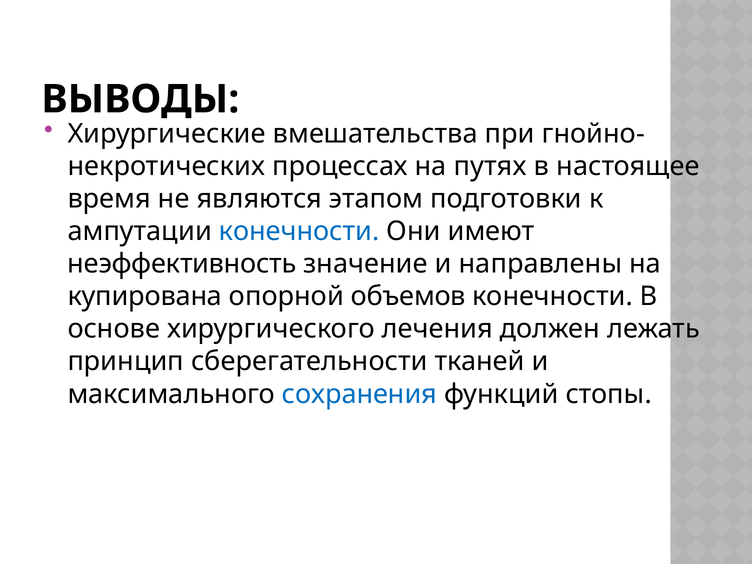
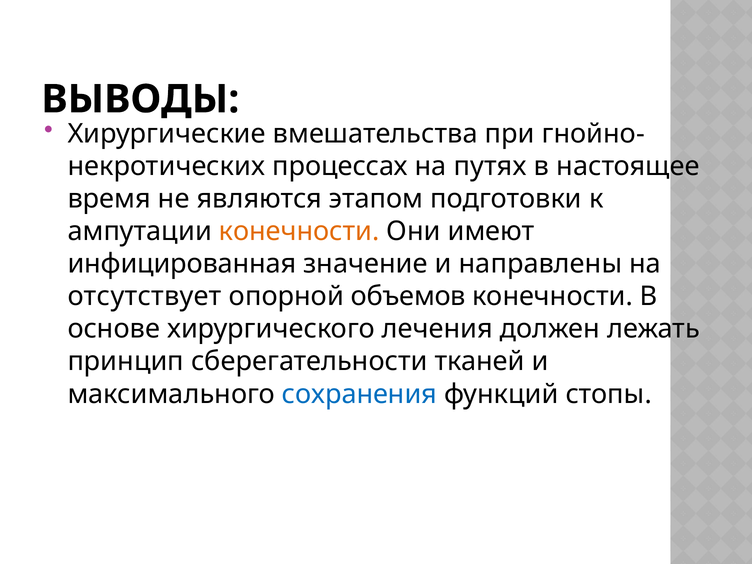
конечности at (299, 231) colour: blue -> orange
неэффективность: неэффективность -> инфицированная
купирована: купирована -> отсутствует
